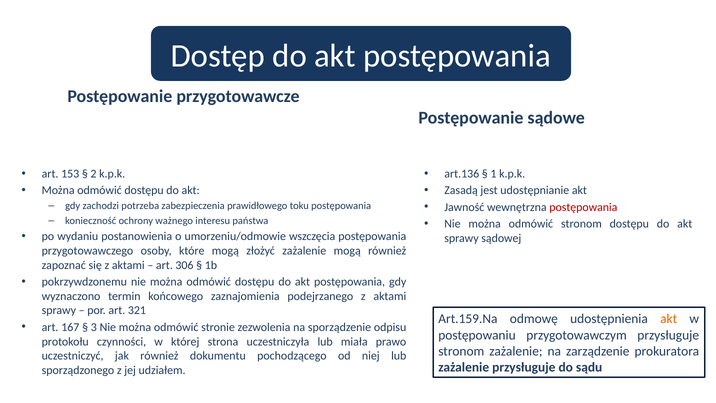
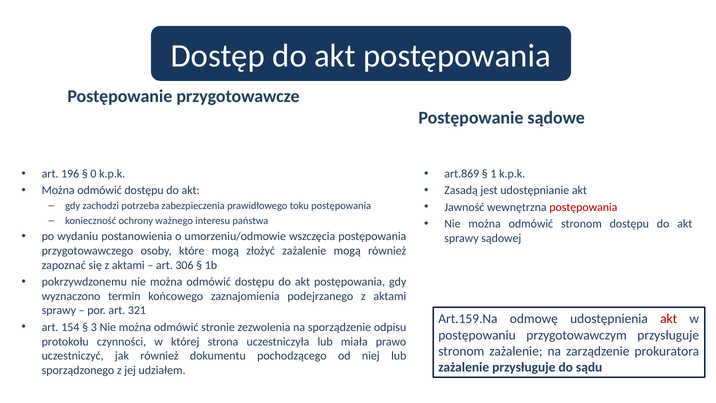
153: 153 -> 196
2: 2 -> 0
art.136: art.136 -> art.869
akt at (669, 319) colour: orange -> red
167: 167 -> 154
